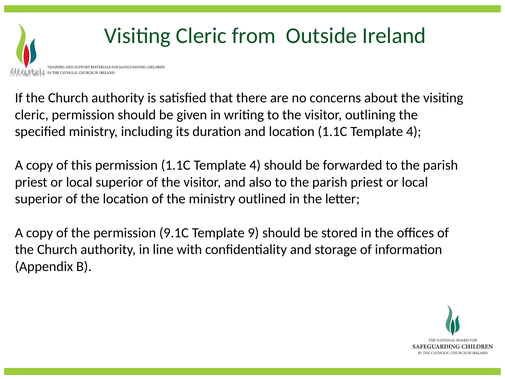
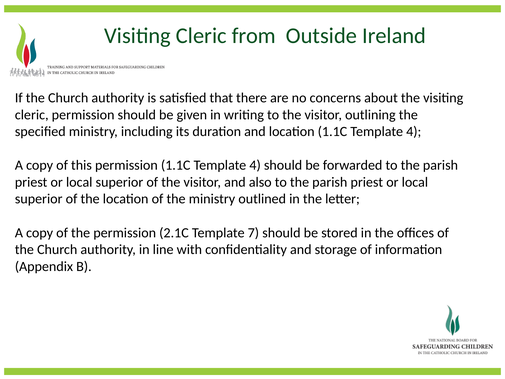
9.1C: 9.1C -> 2.1C
9: 9 -> 7
